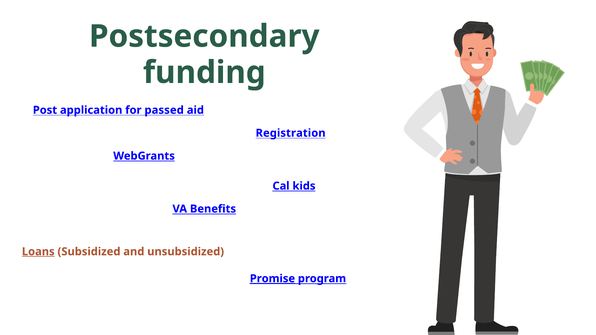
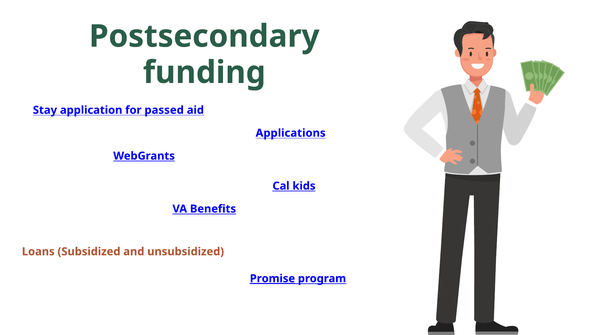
Post: Post -> Stay
Registration: Registration -> Applications
Loans underline: present -> none
